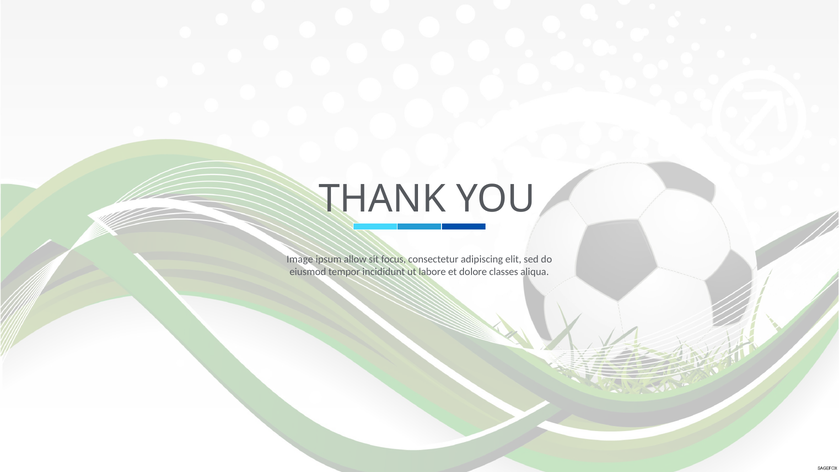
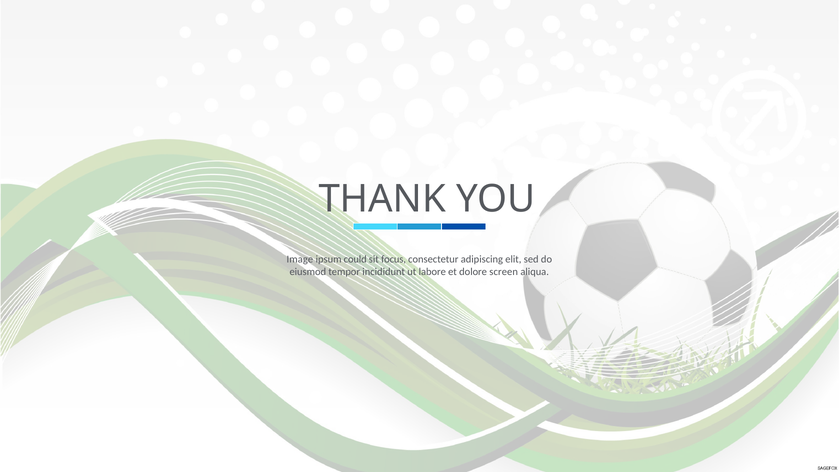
allow: allow -> could
classes: classes -> screen
